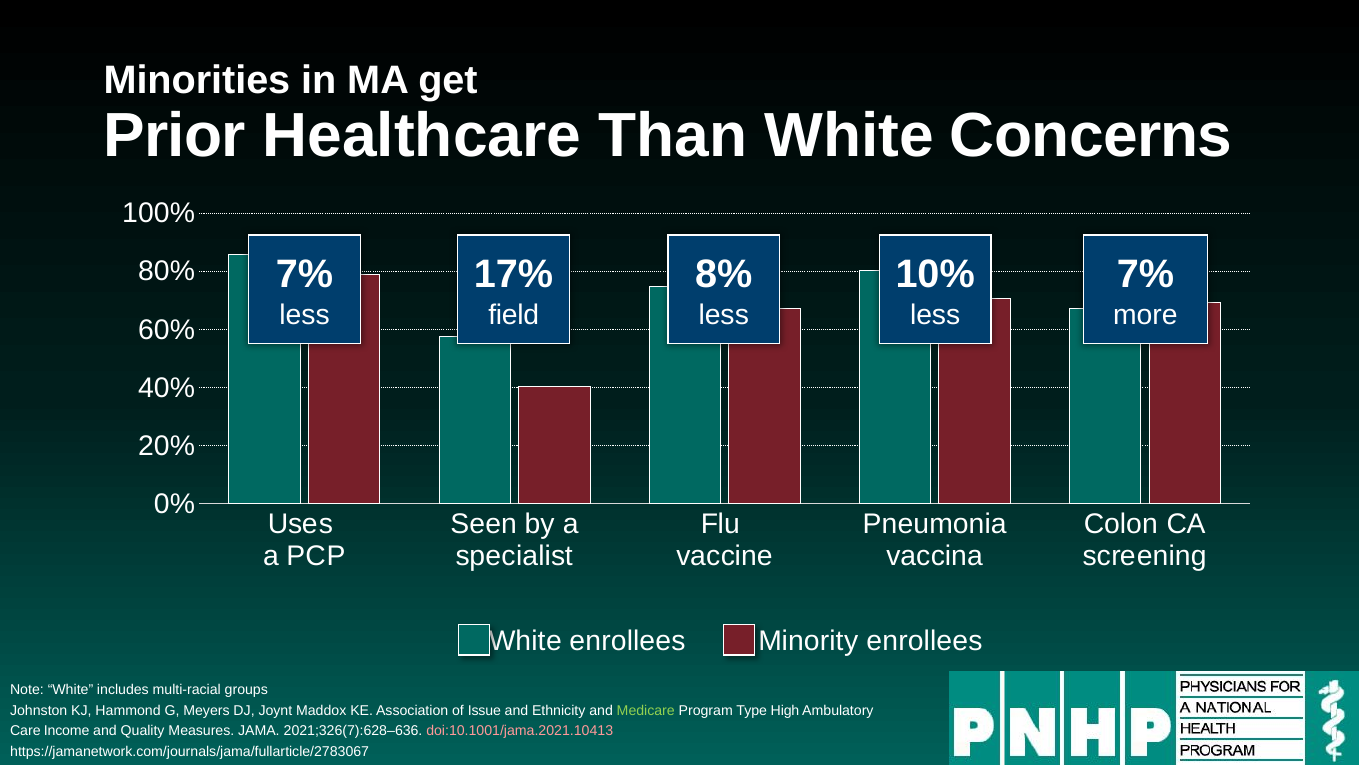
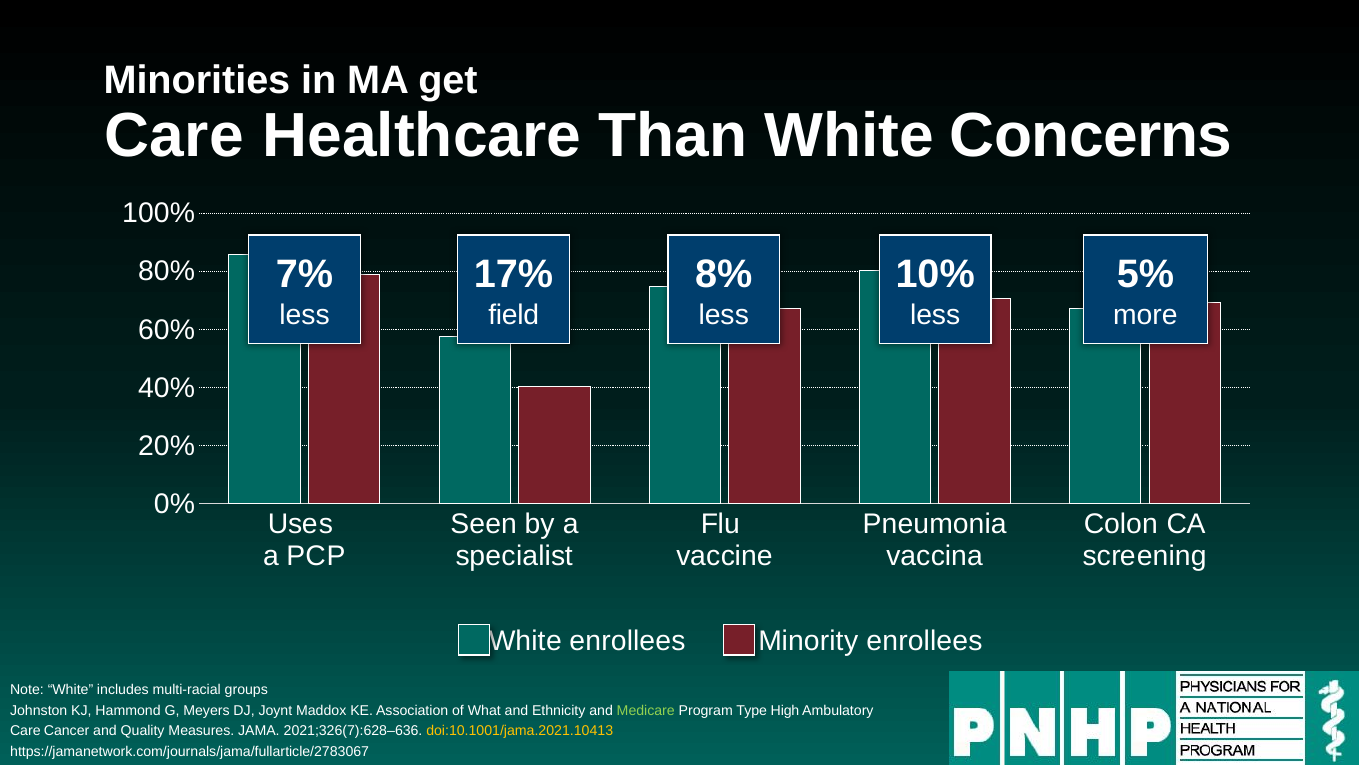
Prior at (175, 136): Prior -> Care
7% at (1145, 275): 7% -> 5%
Issue: Issue -> What
Income: Income -> Cancer
doi:10.1001/jama.2021.10413 colour: pink -> yellow
